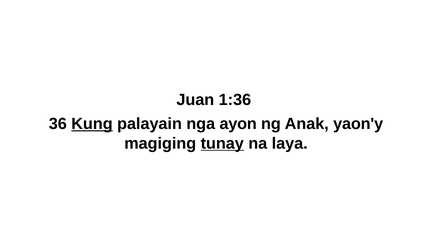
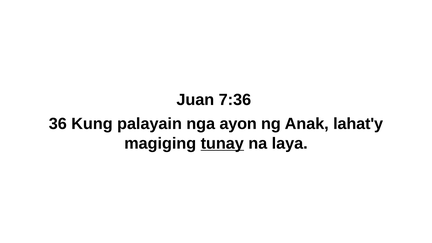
1:36: 1:36 -> 7:36
Kung underline: present -> none
yaon'y: yaon'y -> lahat'y
